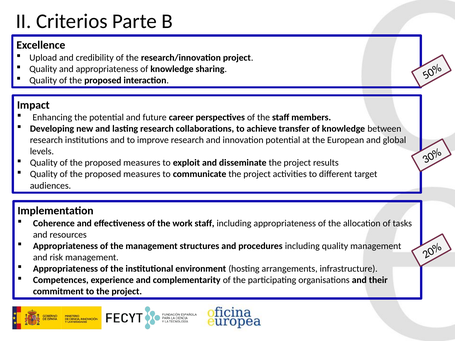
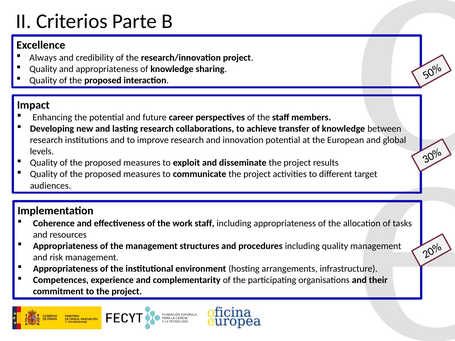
Upload: Upload -> Always
